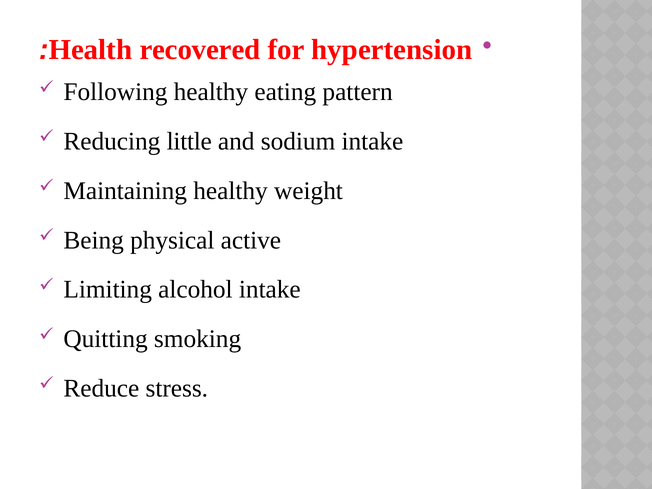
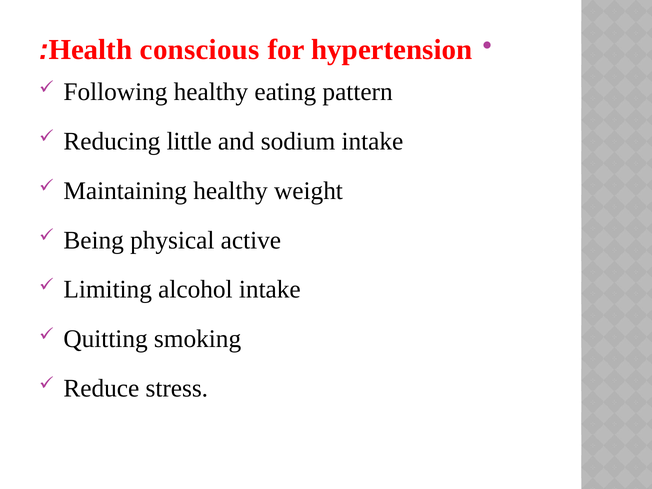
recovered: recovered -> conscious
